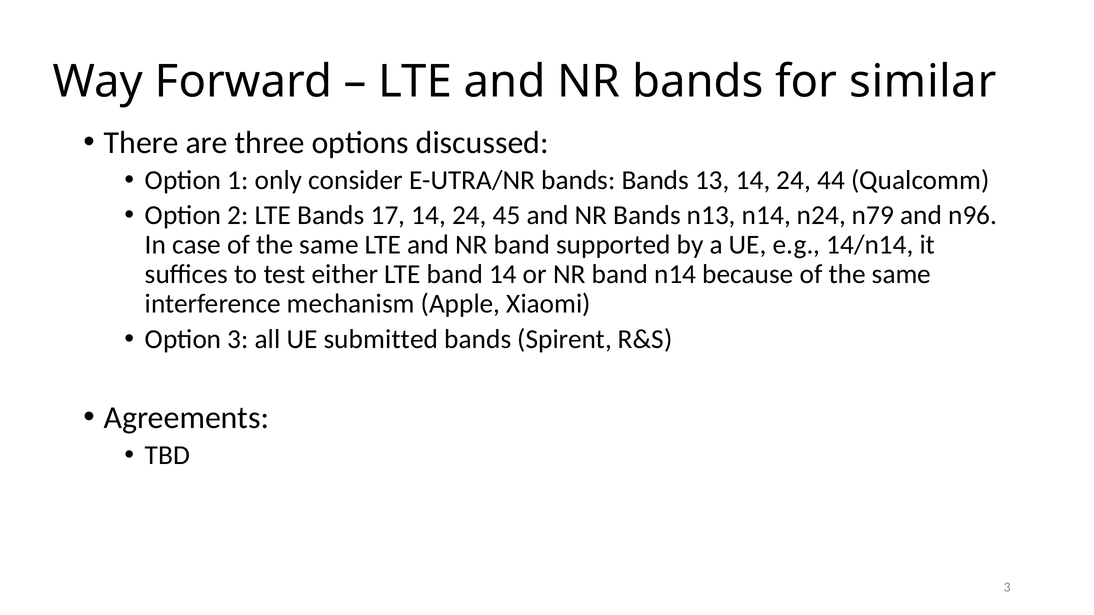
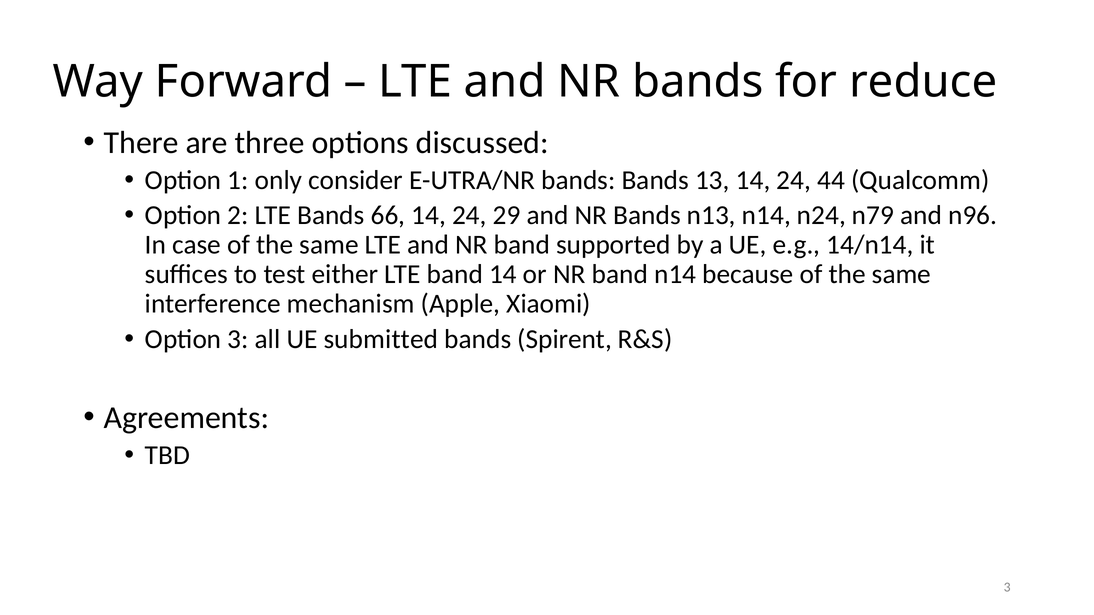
similar: similar -> reduce
17: 17 -> 66
45: 45 -> 29
